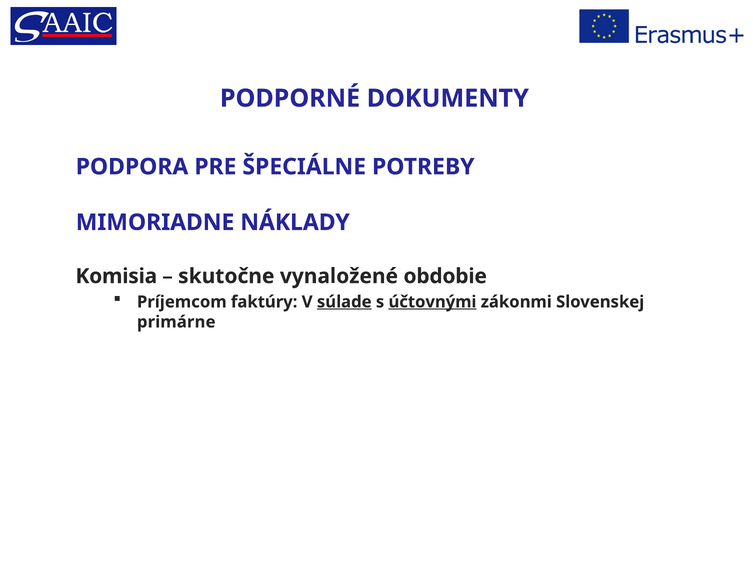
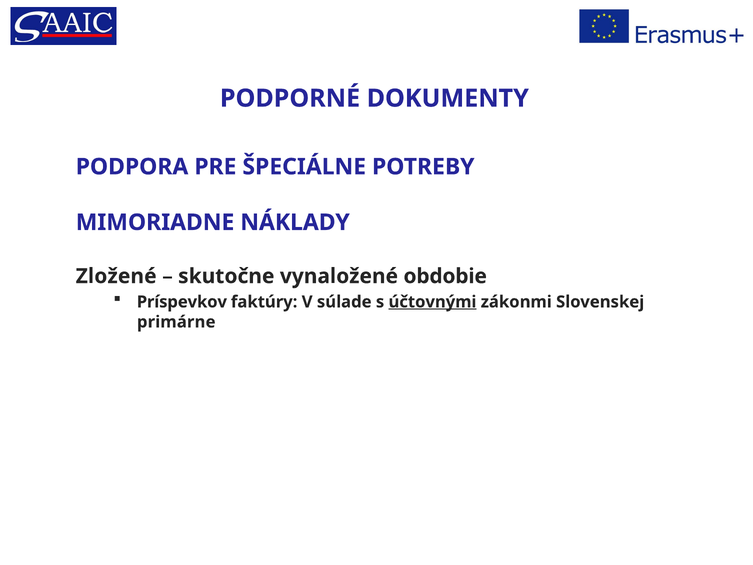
Komisia: Komisia -> Zložené
Príjemcom: Príjemcom -> Príspevkov
súlade underline: present -> none
